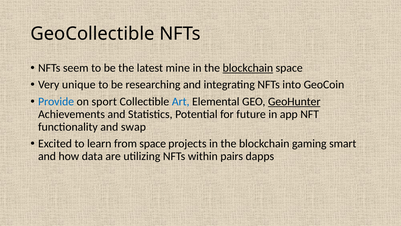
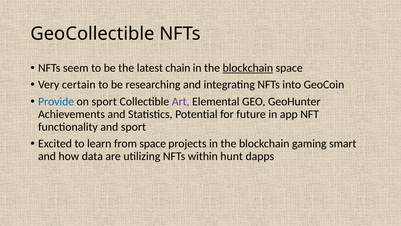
mine: mine -> chain
unique: unique -> certain
Art colour: blue -> purple
GeoHunter underline: present -> none
and swap: swap -> sport
pairs: pairs -> hunt
